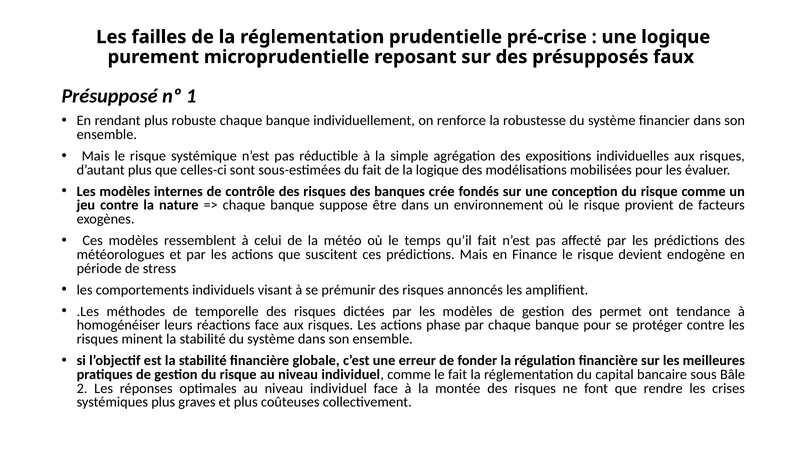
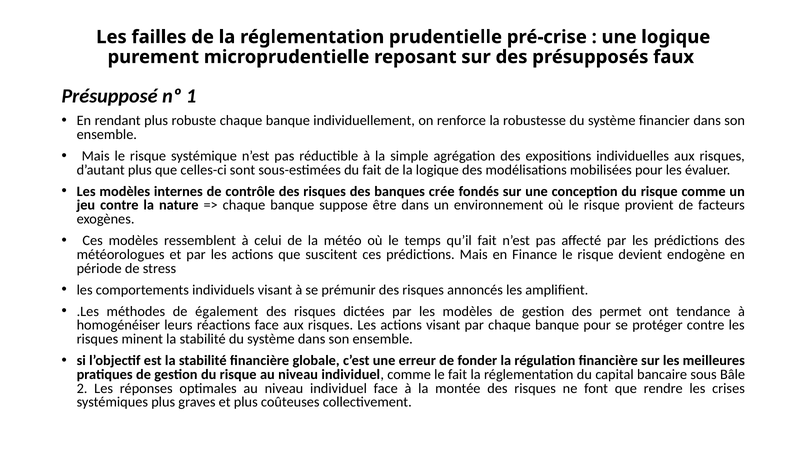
temporelle: temporelle -> également
actions phase: phase -> visant
